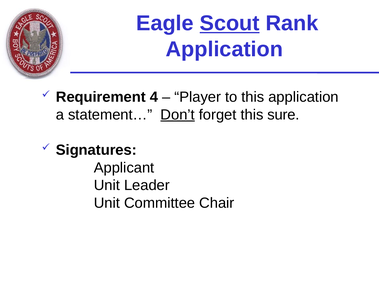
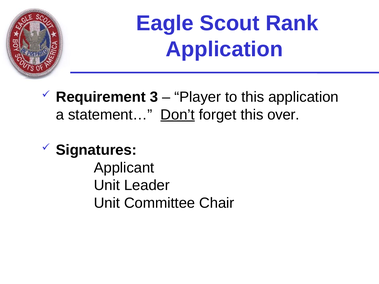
Scout underline: present -> none
4: 4 -> 3
sure: sure -> over
